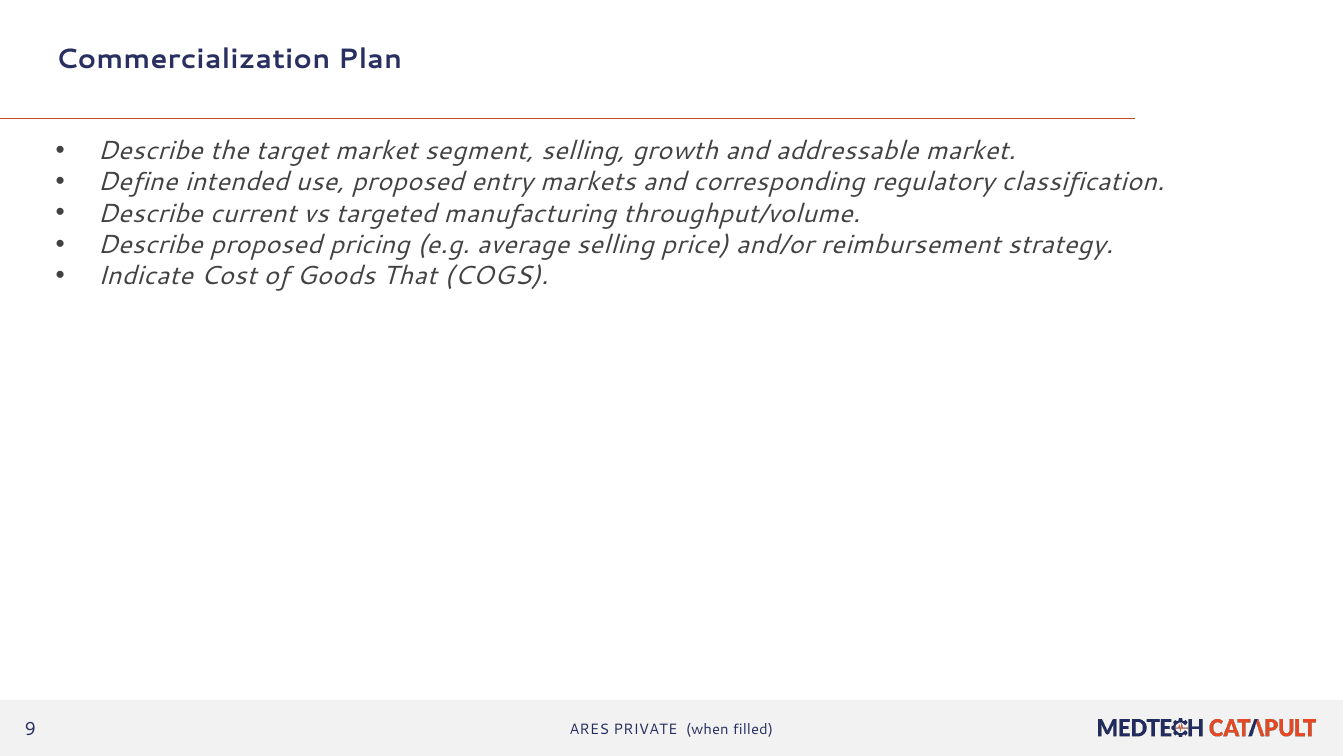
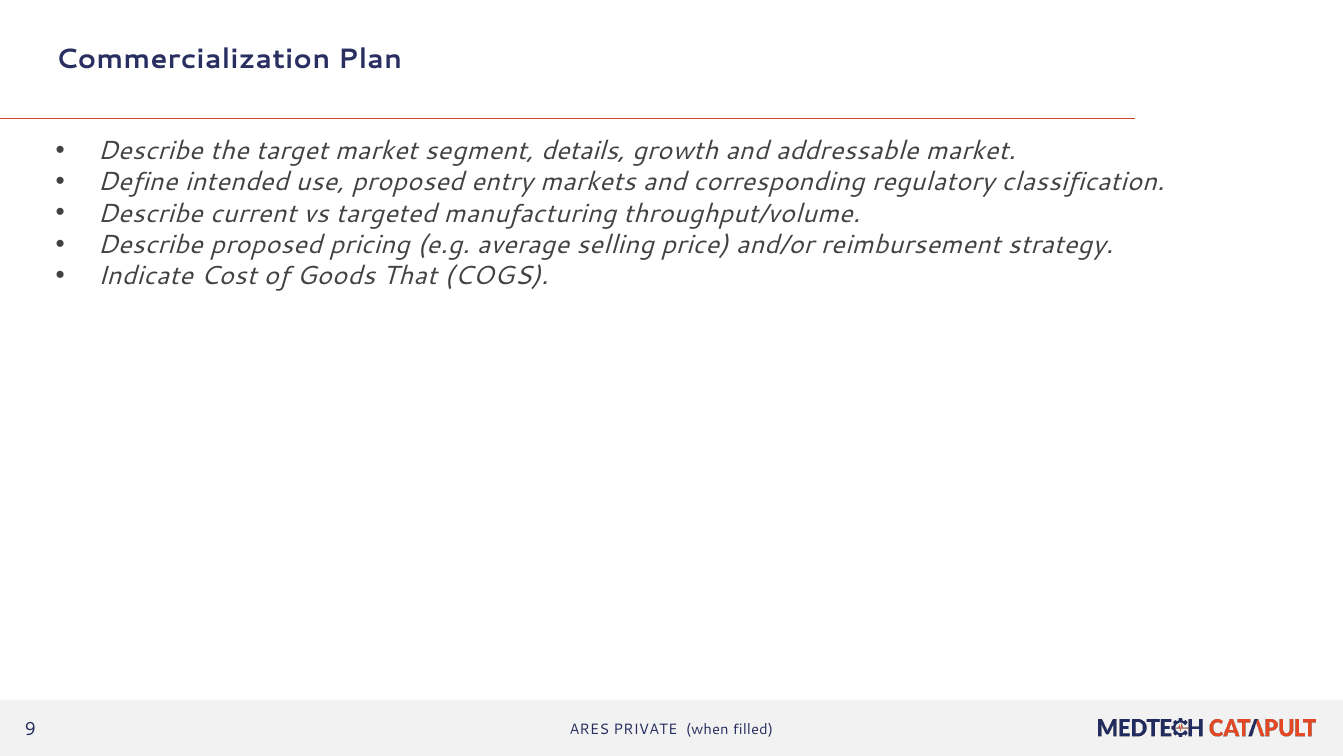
segment selling: selling -> details
